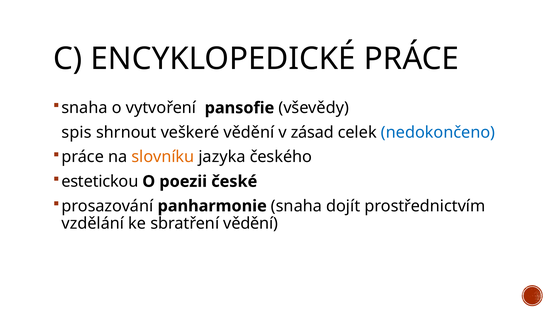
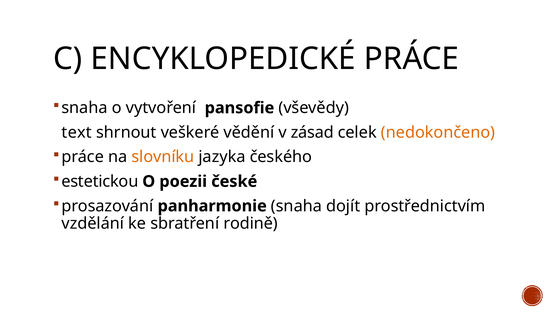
spis: spis -> text
nedokončeno colour: blue -> orange
sbratření vědění: vědění -> rodině
